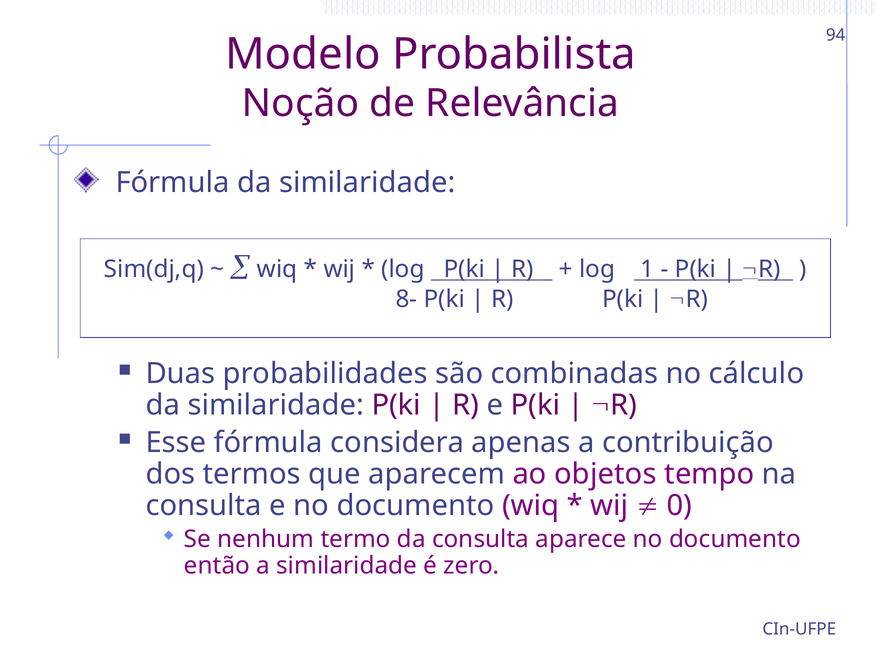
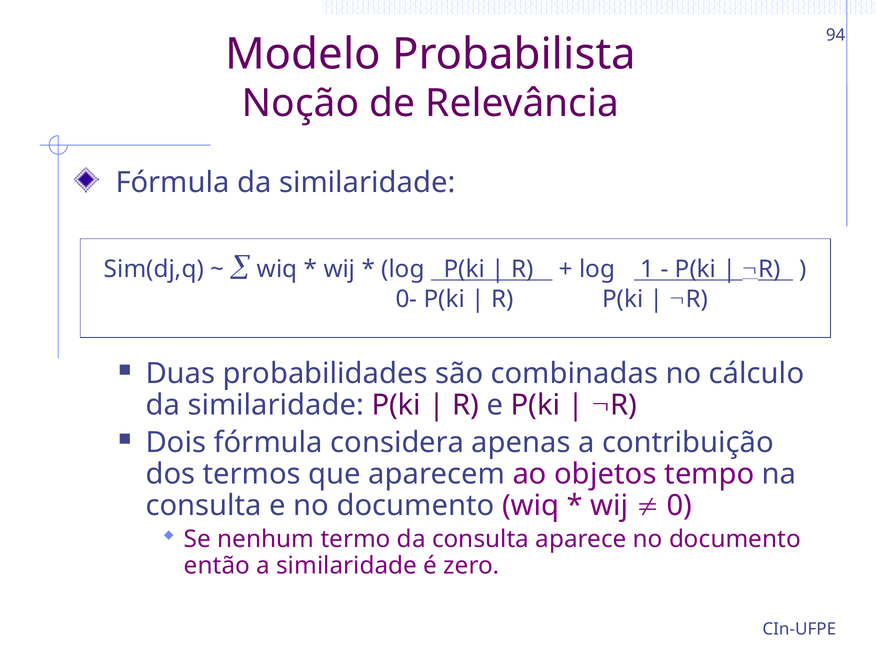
8-: 8- -> 0-
Esse: Esse -> Dois
